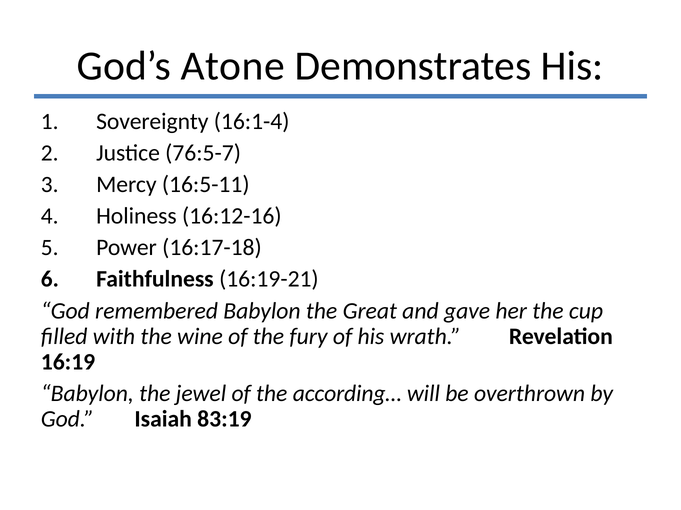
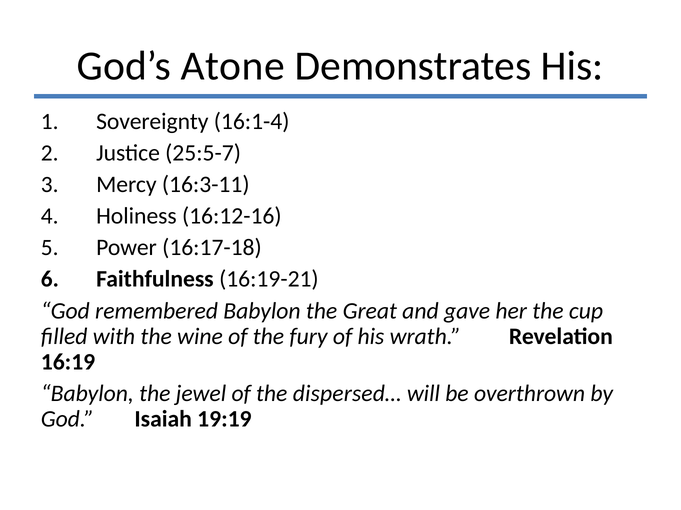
76:5-7: 76:5-7 -> 25:5-7
16:5-11: 16:5-11 -> 16:3-11
according…: according… -> dispersed…
83:19: 83:19 -> 19:19
